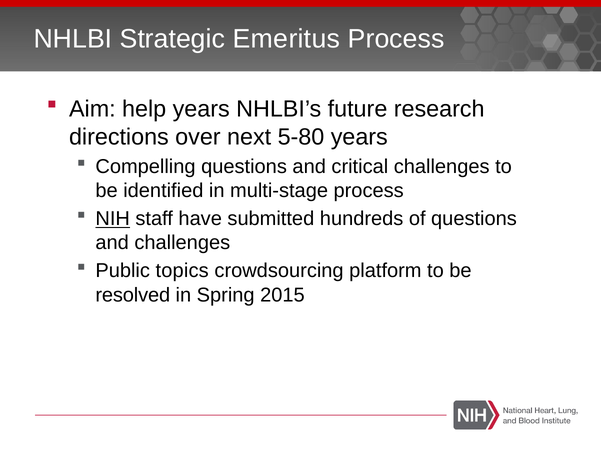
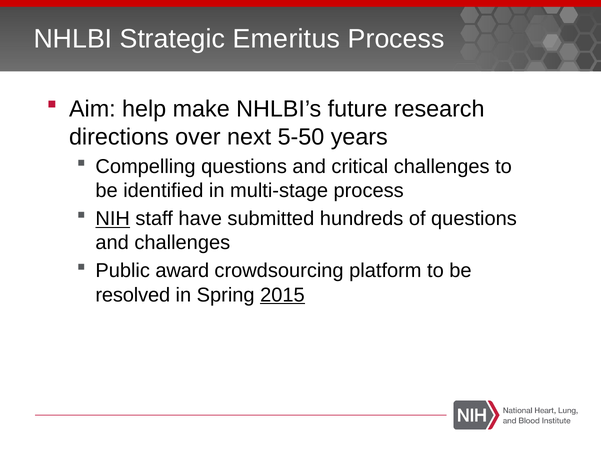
help years: years -> make
5-80: 5-80 -> 5-50
topics: topics -> award
2015 underline: none -> present
